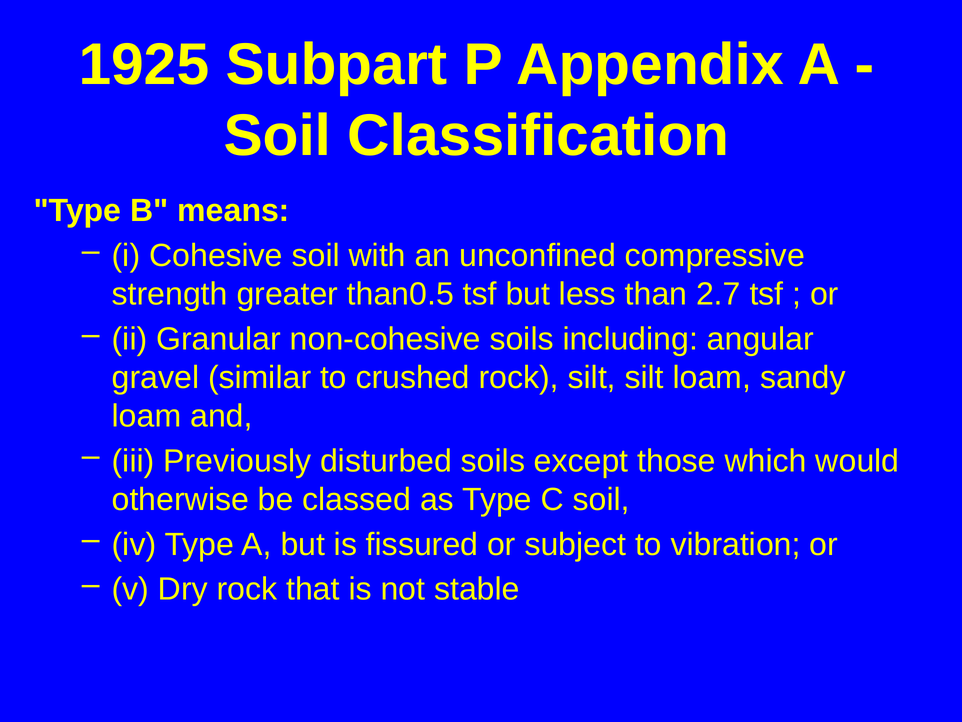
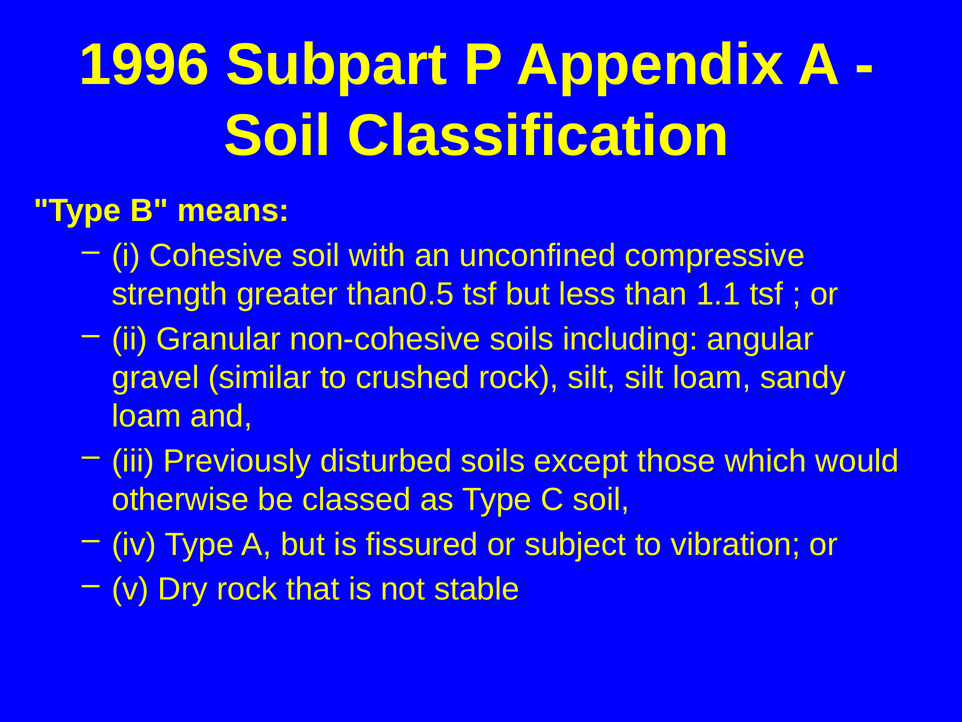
1925: 1925 -> 1996
2.7: 2.7 -> 1.1
